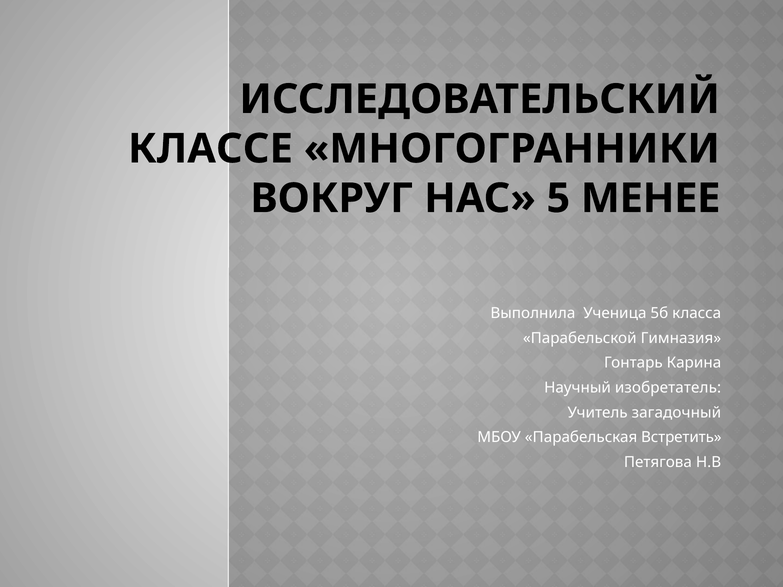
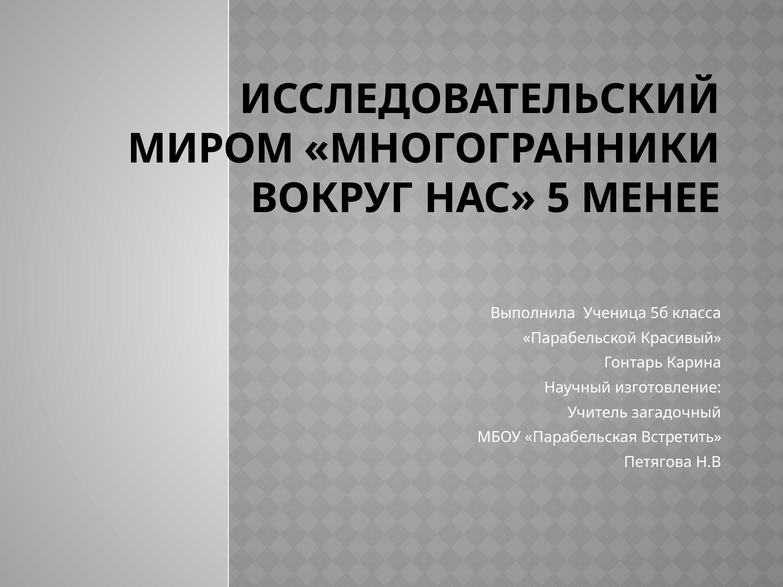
КЛАССЕ: КЛАССЕ -> МИРОМ
Гимназия: Гимназия -> Красивый
изобретатель: изобретатель -> изготовление
